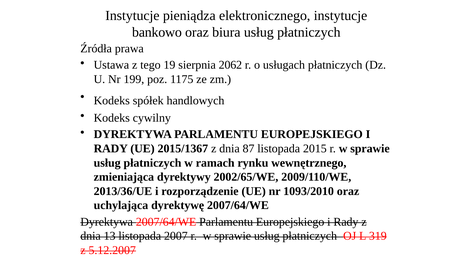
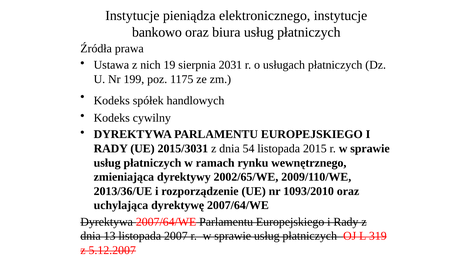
tego: tego -> nich
2062: 2062 -> 2031
2015/1367: 2015/1367 -> 2015/3031
87: 87 -> 54
